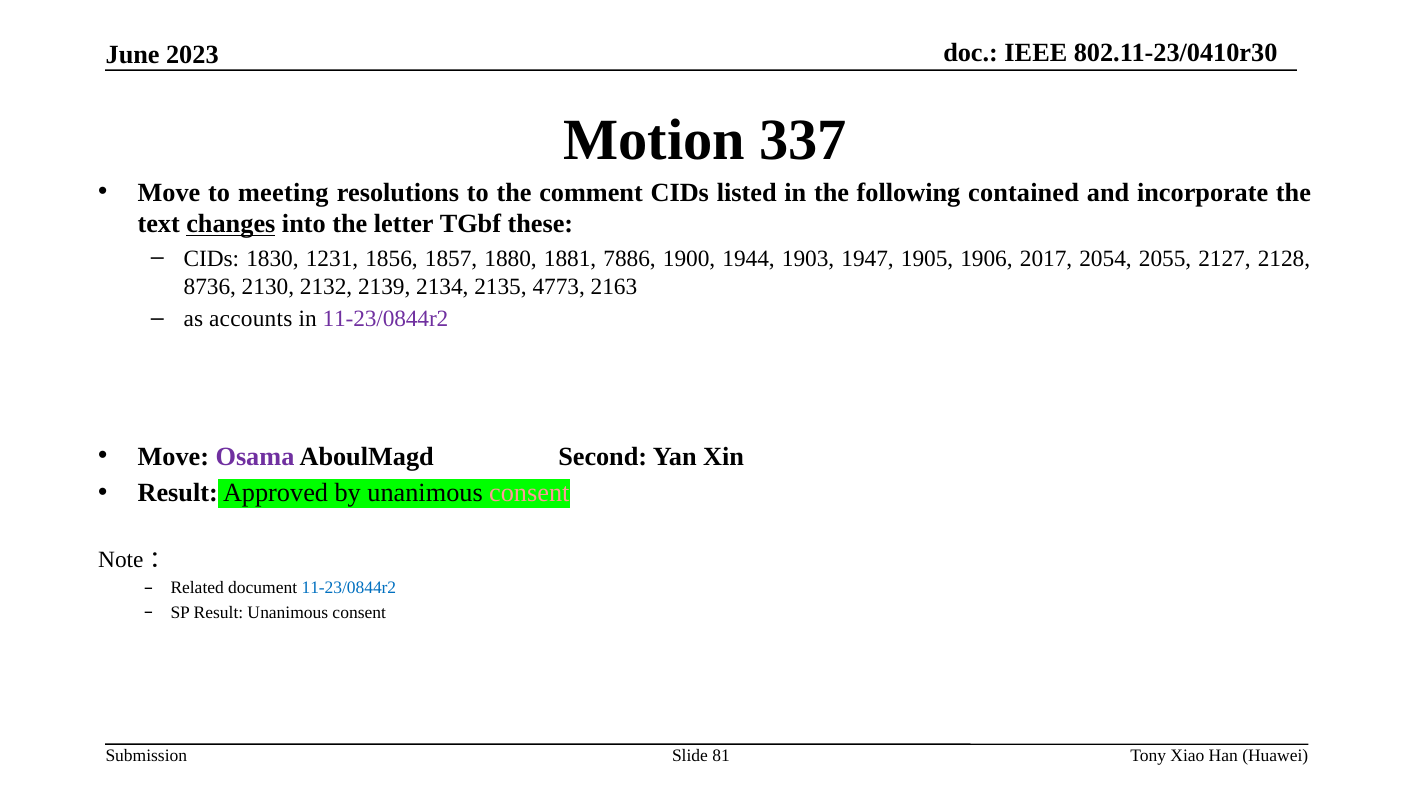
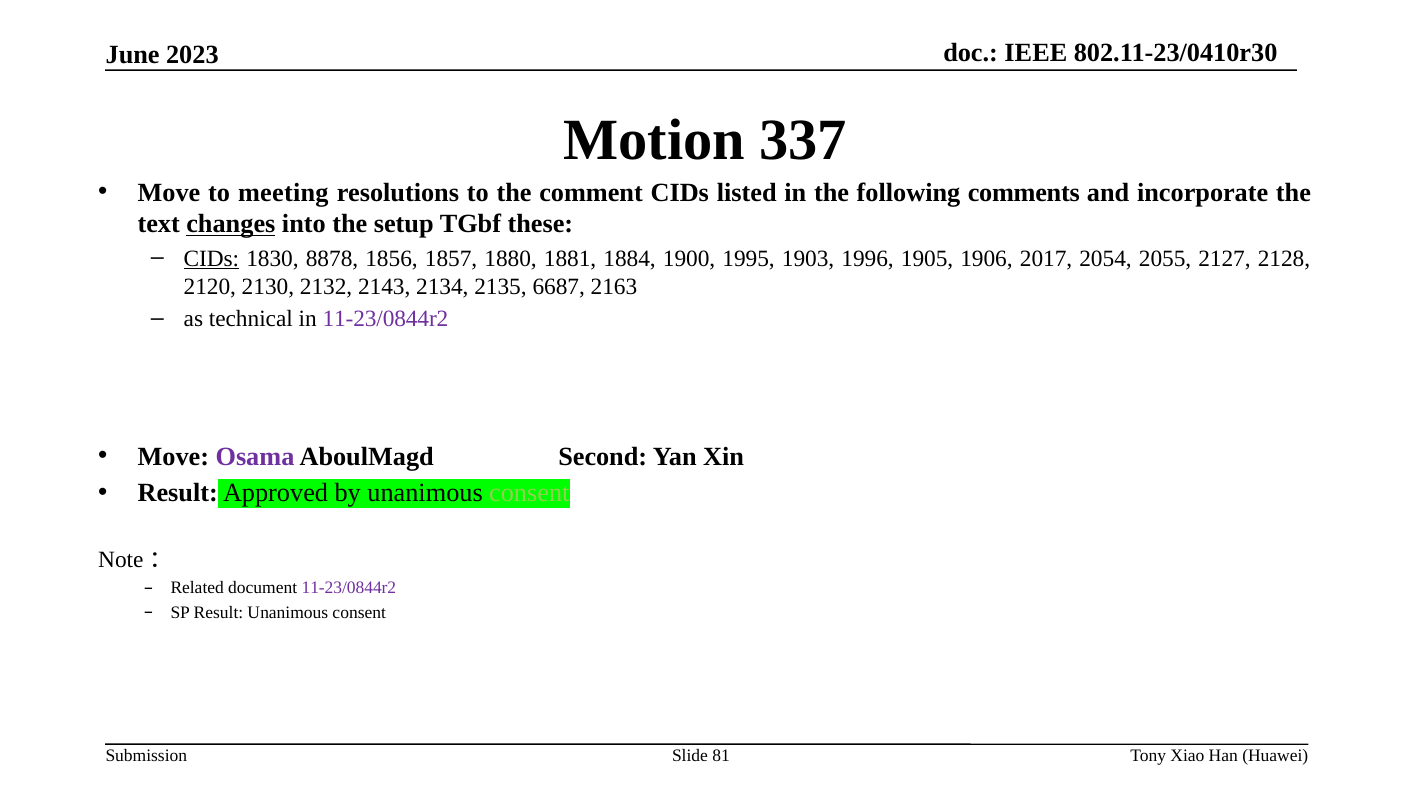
contained: contained -> comments
letter: letter -> setup
CIDs at (211, 259) underline: none -> present
1231: 1231 -> 8878
7886: 7886 -> 1884
1944: 1944 -> 1995
1947: 1947 -> 1996
8736: 8736 -> 2120
2139: 2139 -> 2143
4773: 4773 -> 6687
accounts: accounts -> technical
consent at (529, 494) colour: pink -> light green
11-23/0844r2 at (349, 588) colour: blue -> purple
